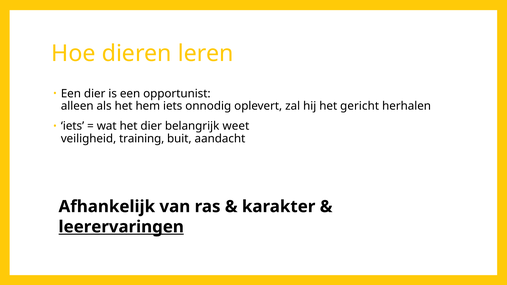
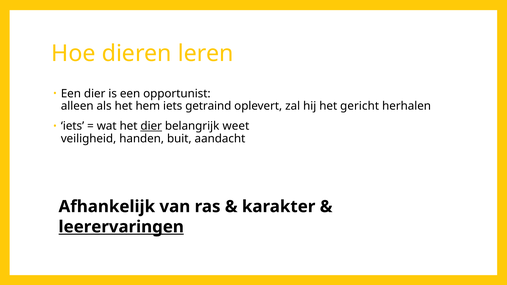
onnodig: onnodig -> getraind
dier at (151, 126) underline: none -> present
training: training -> handen
